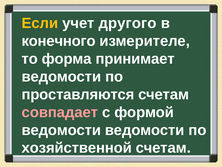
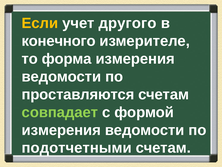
форма принимает: принимает -> измерения
совпадает colour: pink -> light green
ведомости at (61, 130): ведомости -> измерения
хозяйственной: хозяйственной -> подотчетными
